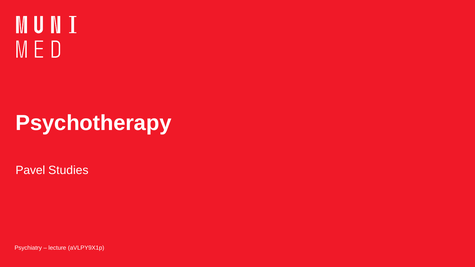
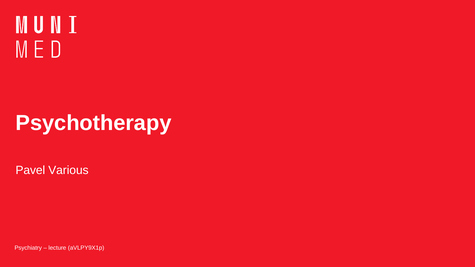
Studies: Studies -> Various
